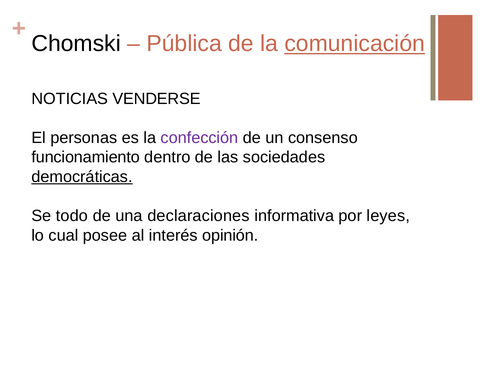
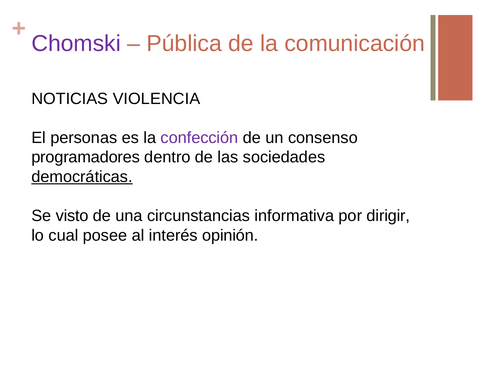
Chomski colour: black -> purple
comunicación underline: present -> none
VENDERSE: VENDERSE -> VIOLENCIA
funcionamiento: funcionamiento -> programadores
todo: todo -> visto
declaraciones: declaraciones -> circunstancias
leyes: leyes -> dirigir
